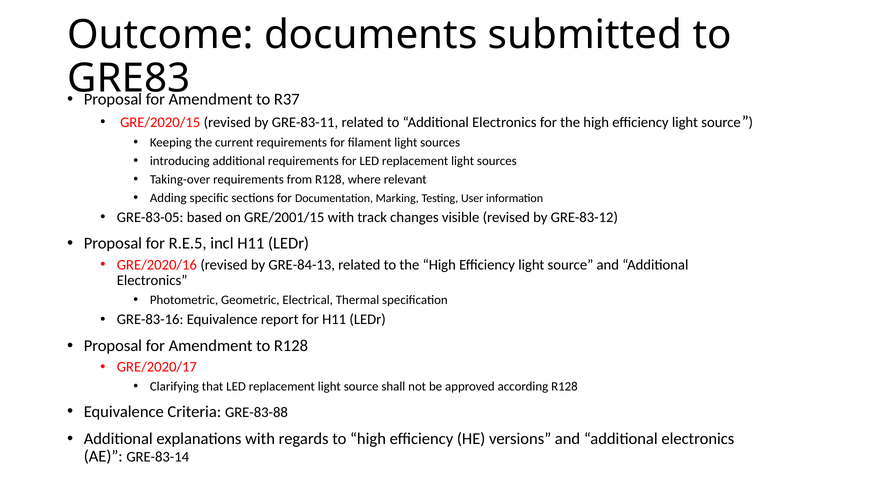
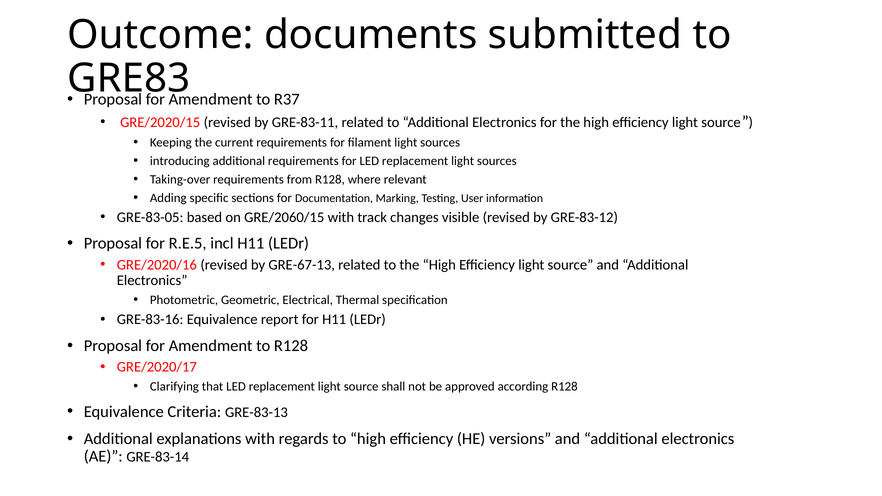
GRE/2001/15: GRE/2001/15 -> GRE/2060/15
GRE-84-13: GRE-84-13 -> GRE-67-13
GRE-83-88: GRE-83-88 -> GRE-83-13
